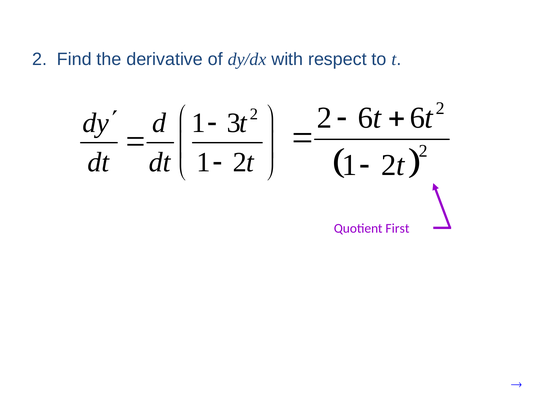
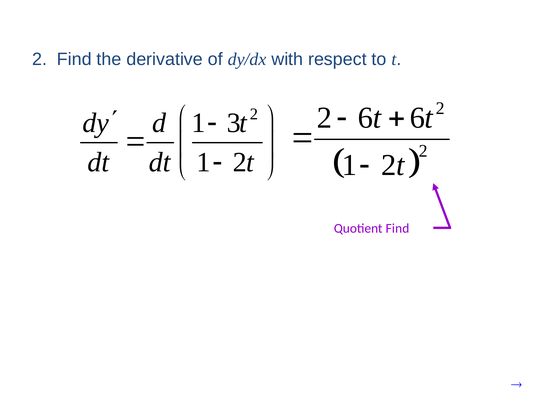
Quotient First: First -> Find
